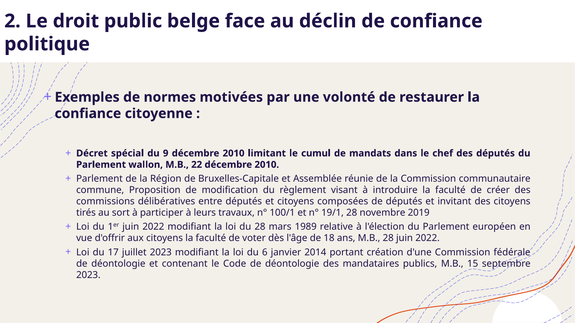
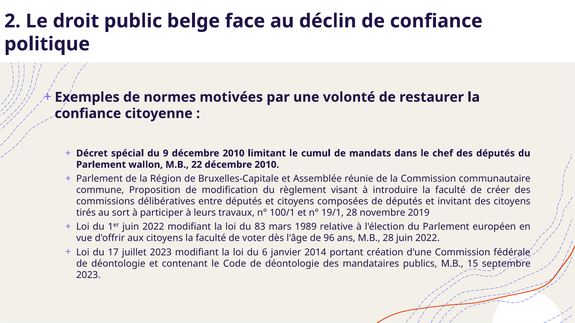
du 28: 28 -> 83
18: 18 -> 96
